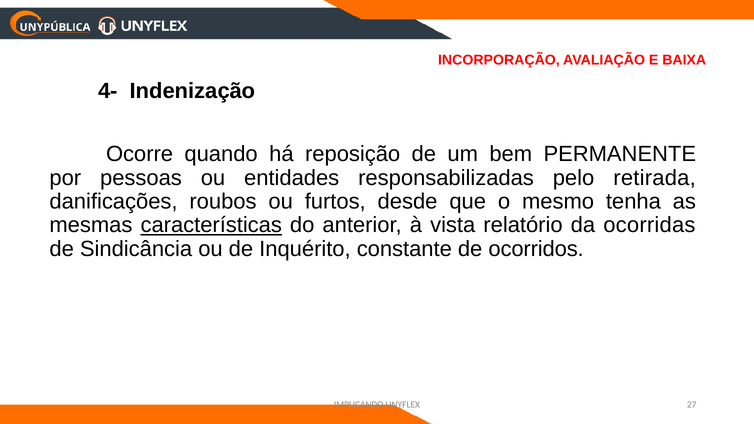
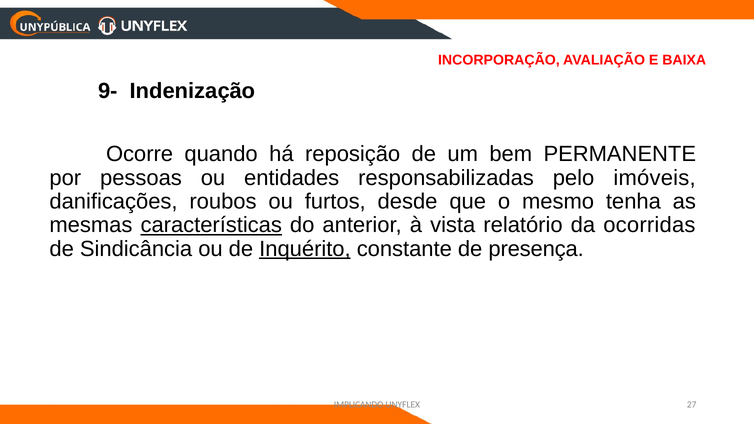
4-: 4- -> 9-
retirada: retirada -> imóveis
Inquérito underline: none -> present
ocorridos: ocorridos -> presença
